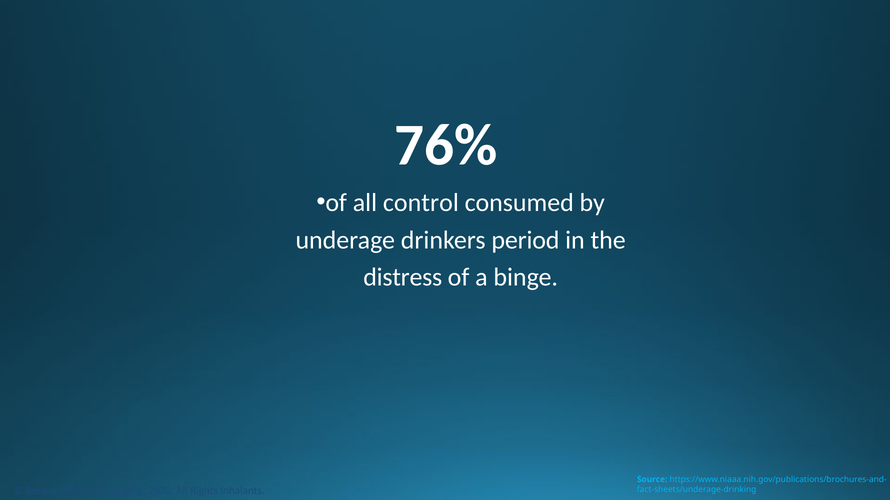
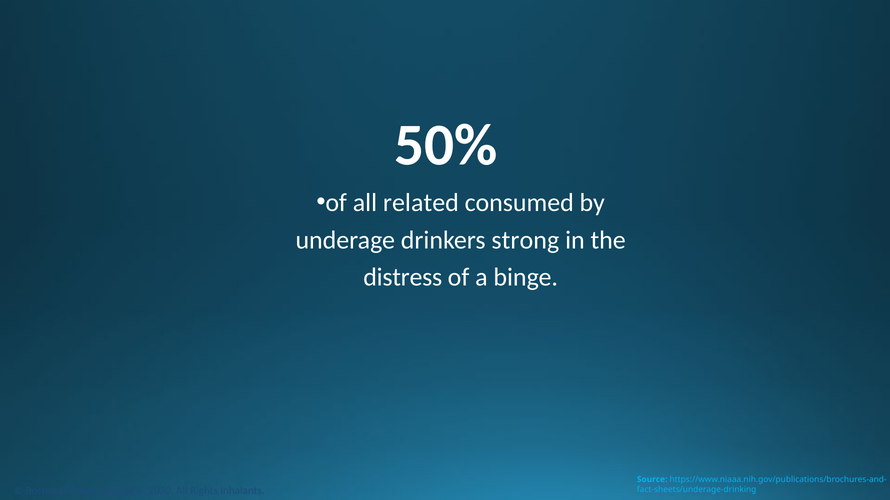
76%: 76% -> 50%
control: control -> related
period: period -> strong
